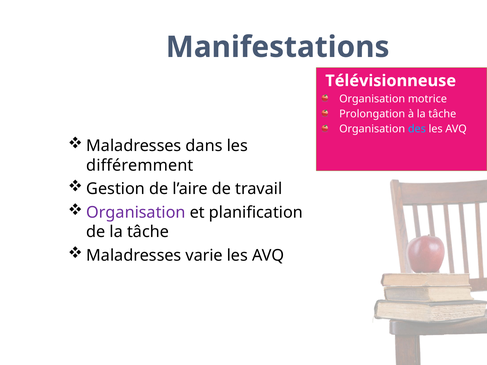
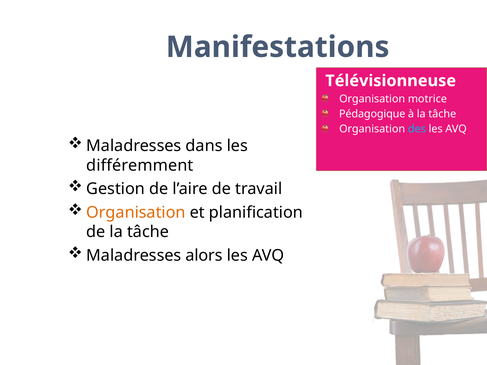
Prolongation: Prolongation -> Pédagogique
Organisation at (136, 213) colour: purple -> orange
varie: varie -> alors
